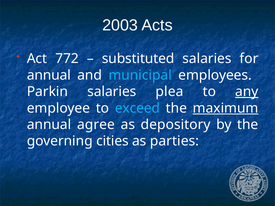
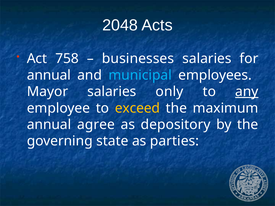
2003: 2003 -> 2048
772: 772 -> 758
substituted: substituted -> businesses
Parkin: Parkin -> Mayor
plea: plea -> only
exceed colour: light blue -> yellow
maximum underline: present -> none
cities: cities -> state
